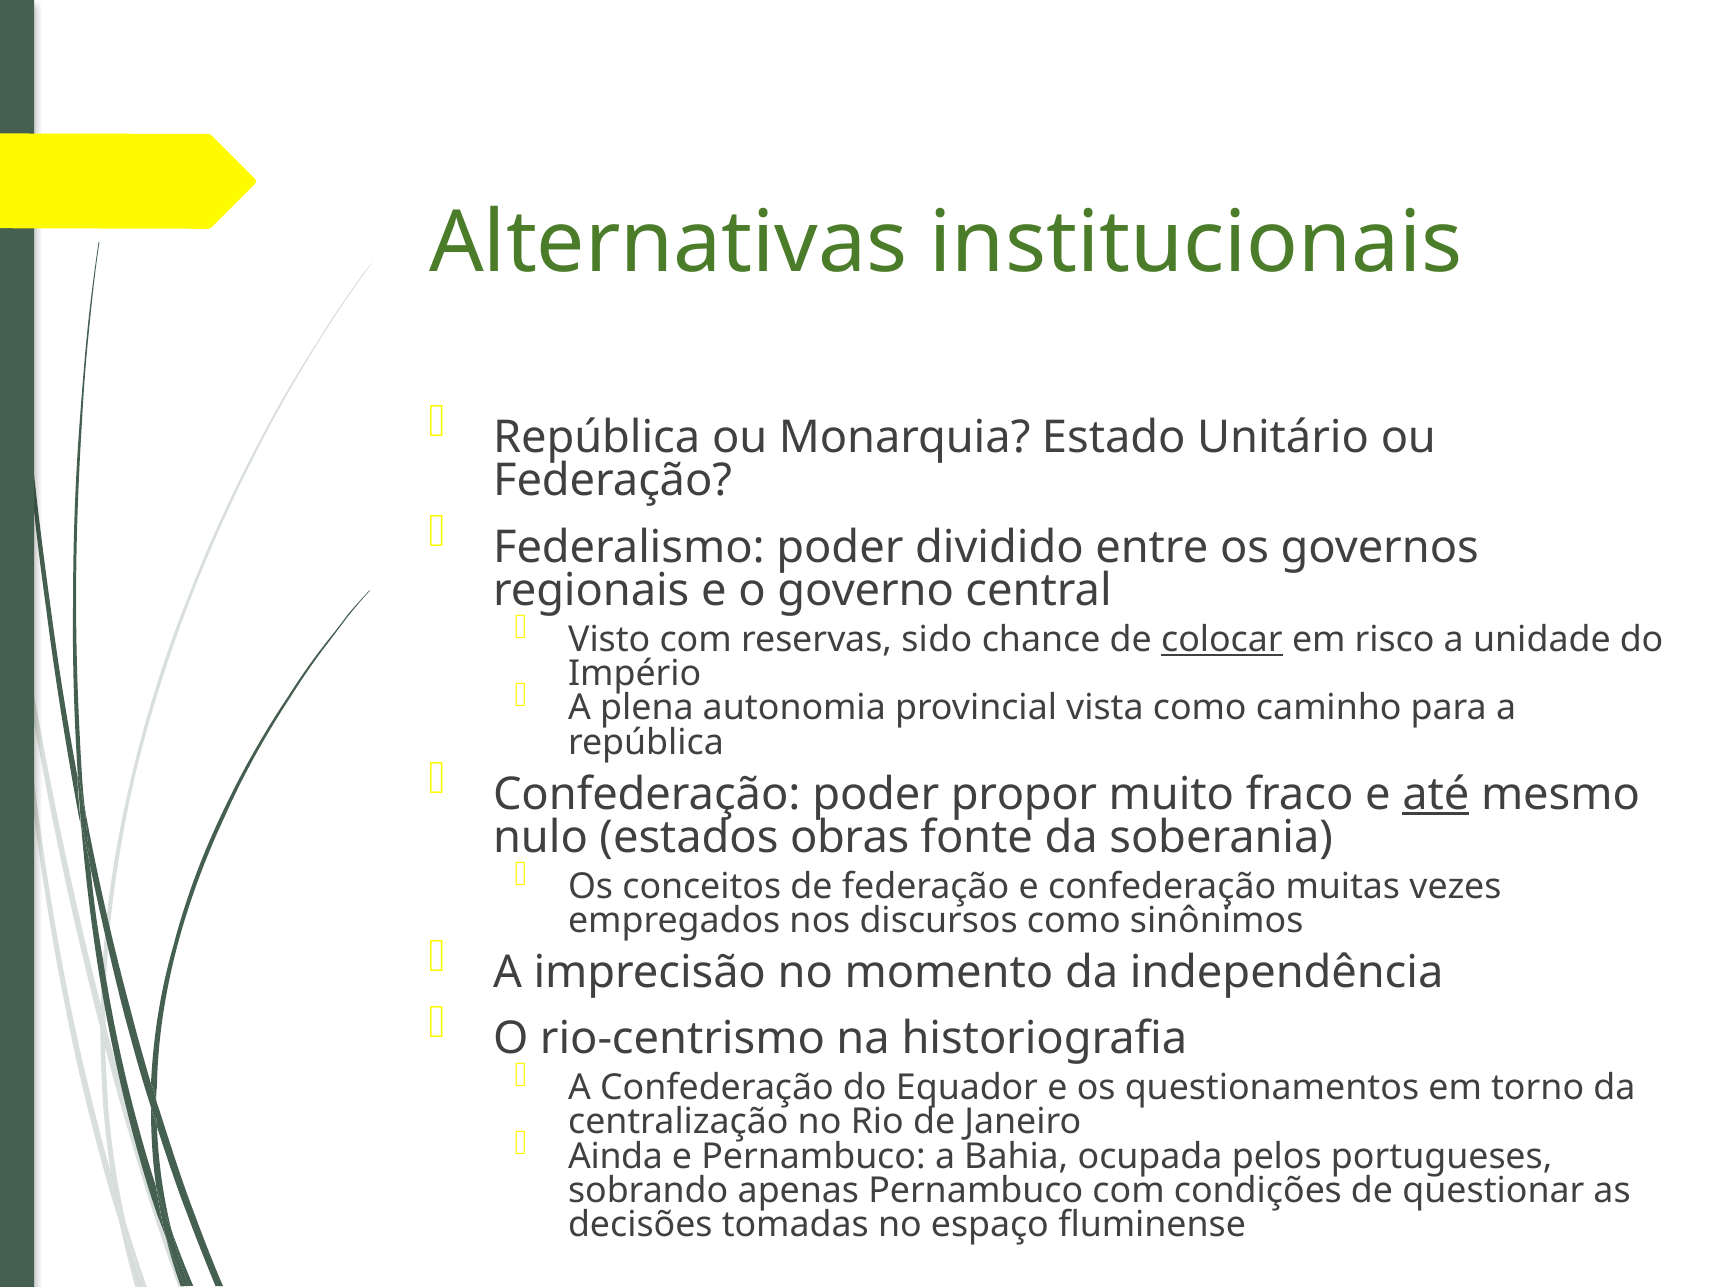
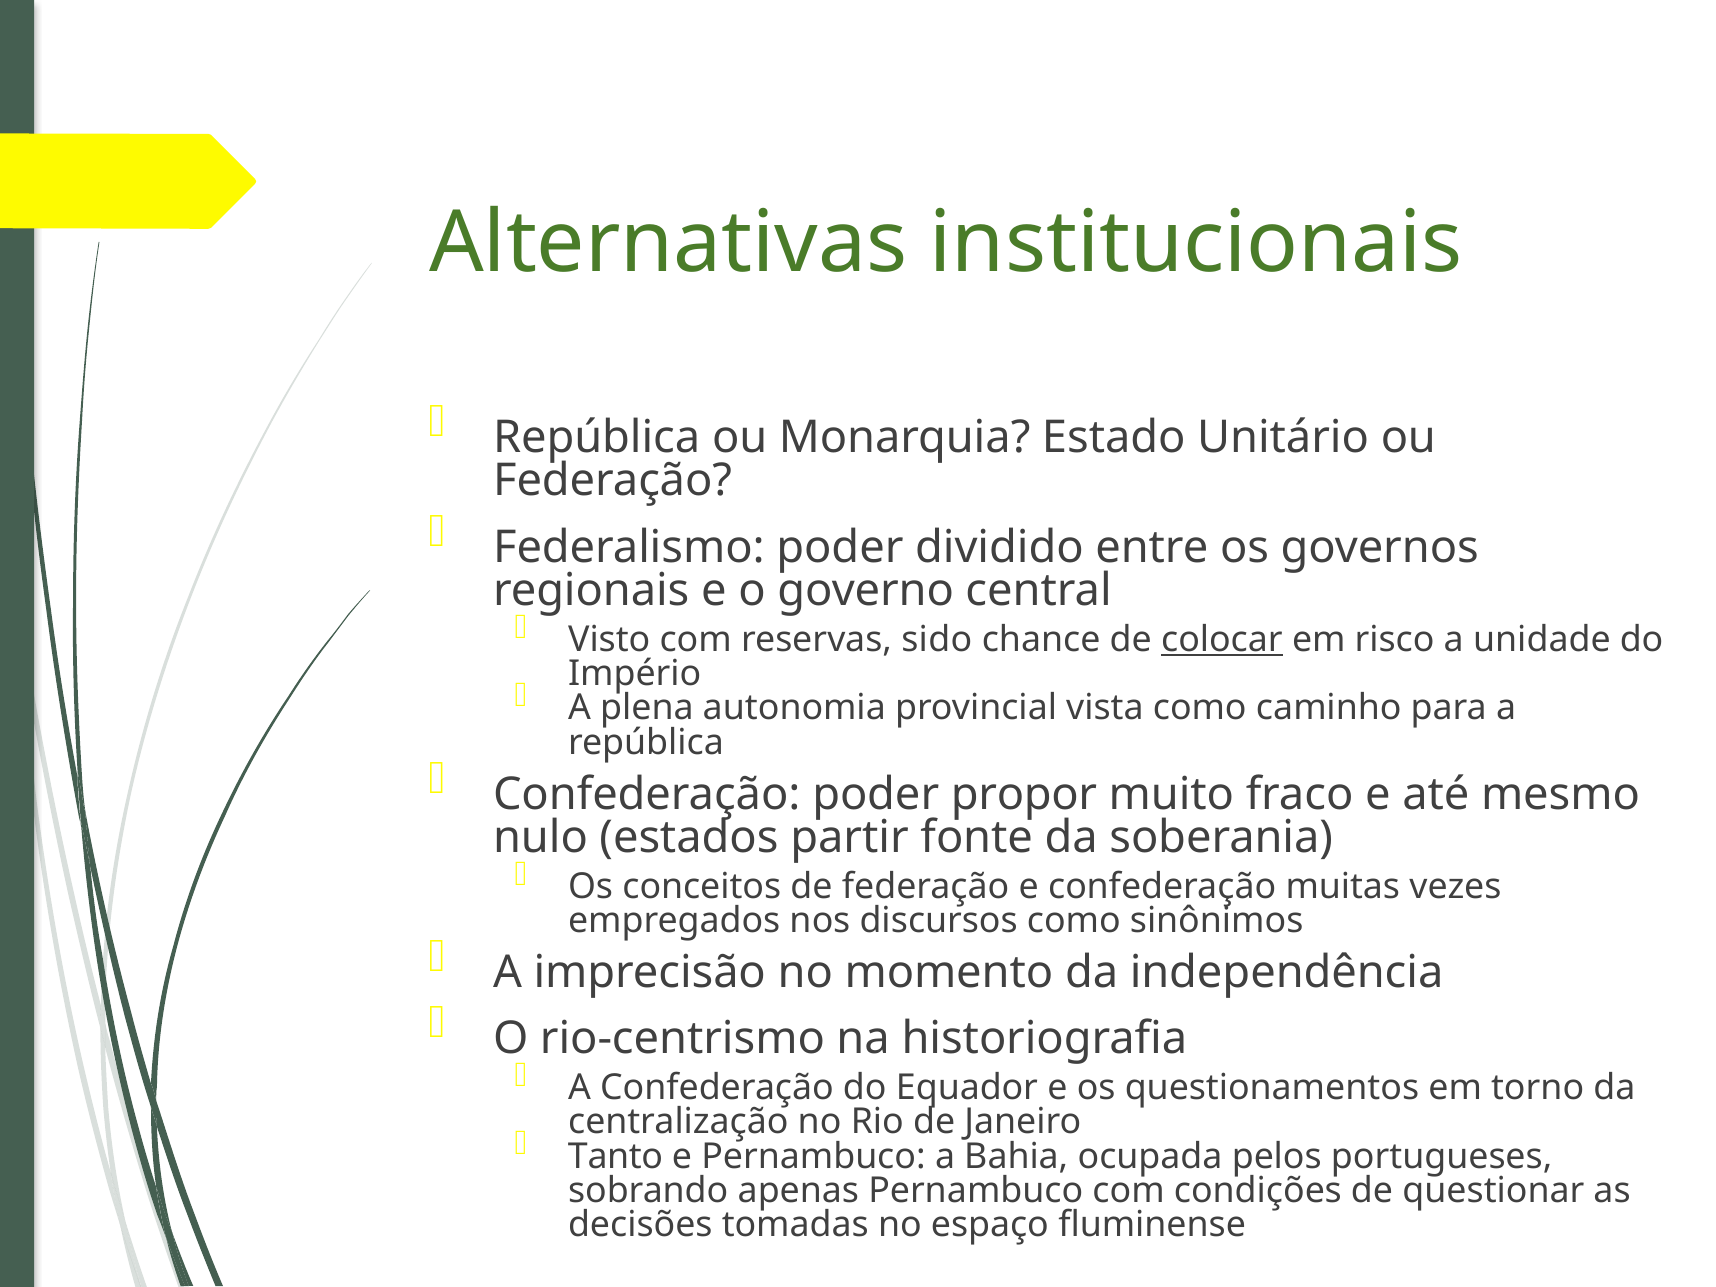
até underline: present -> none
obras: obras -> partir
Ainda: Ainda -> Tanto
